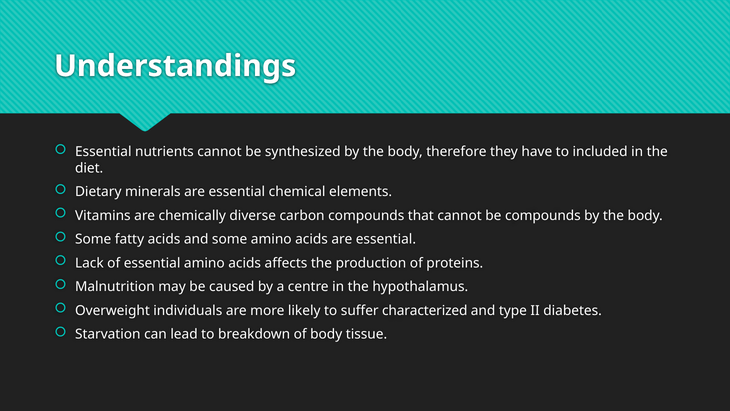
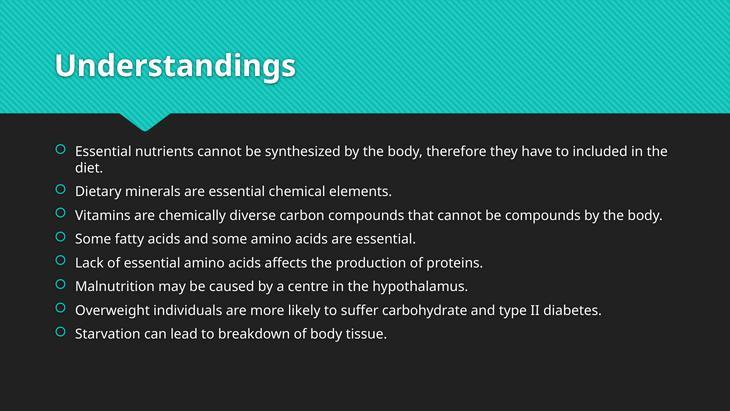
characterized: characterized -> carbohydrate
